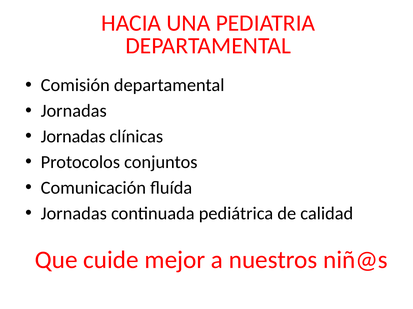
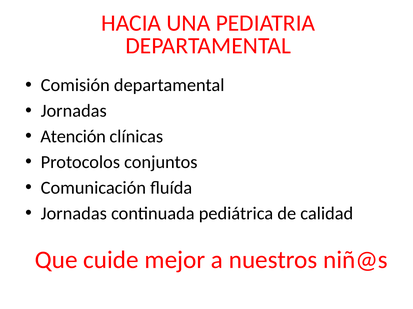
Jornadas at (73, 137): Jornadas -> Atención
